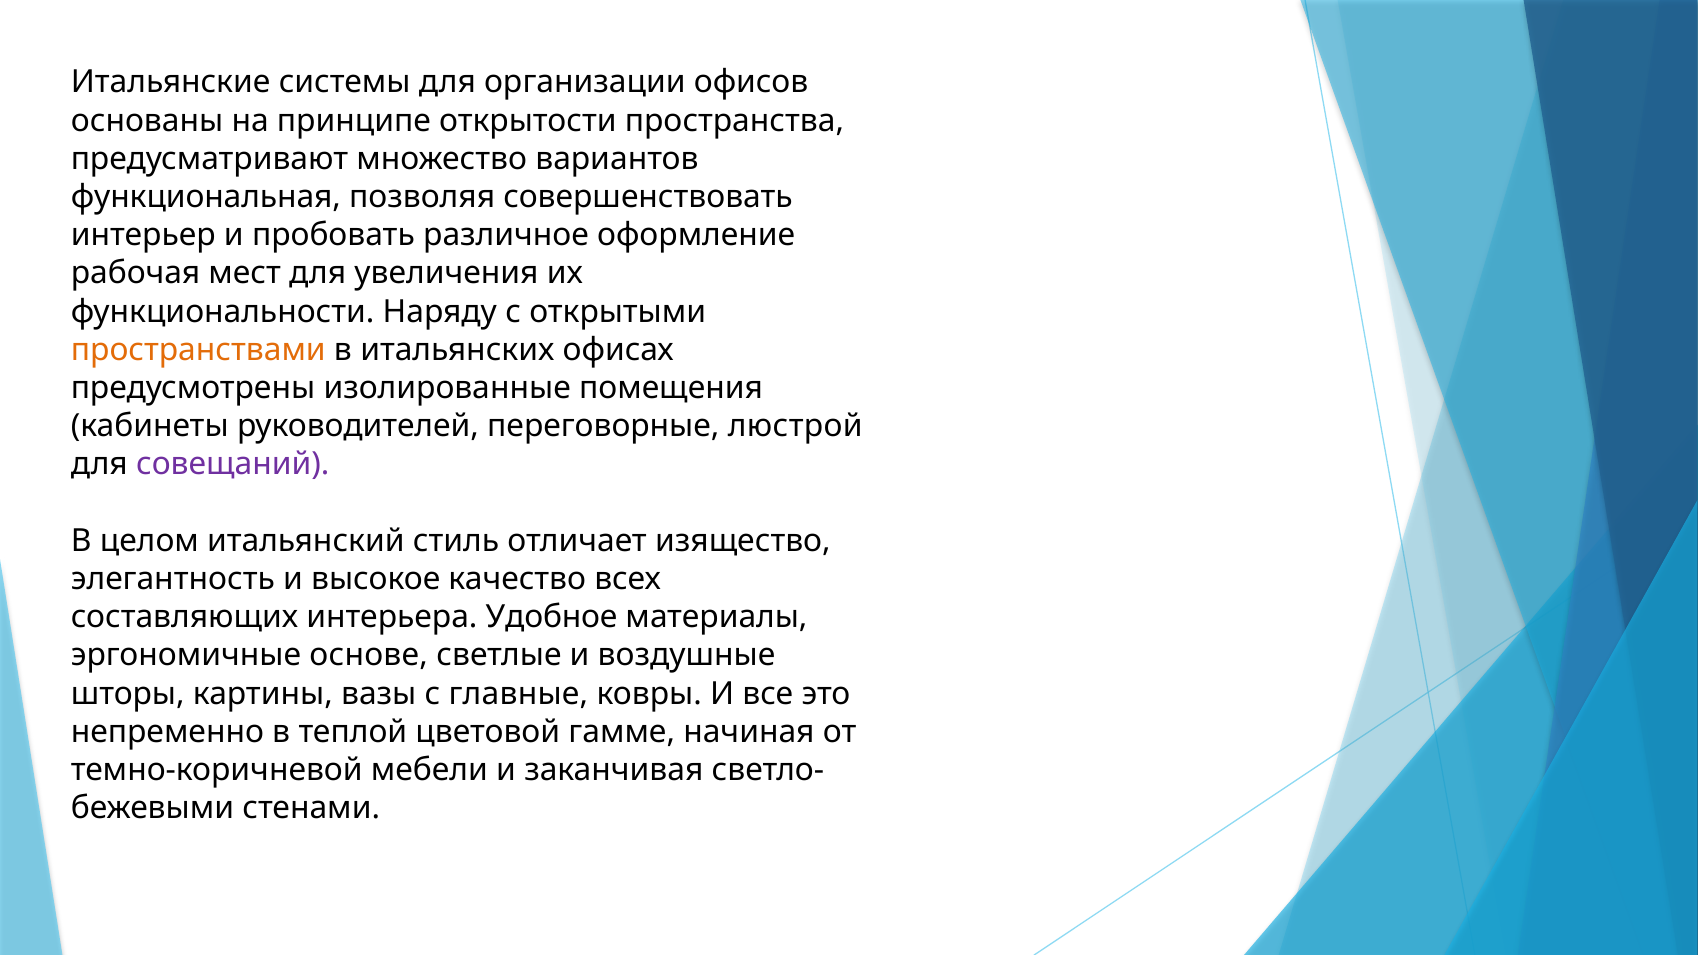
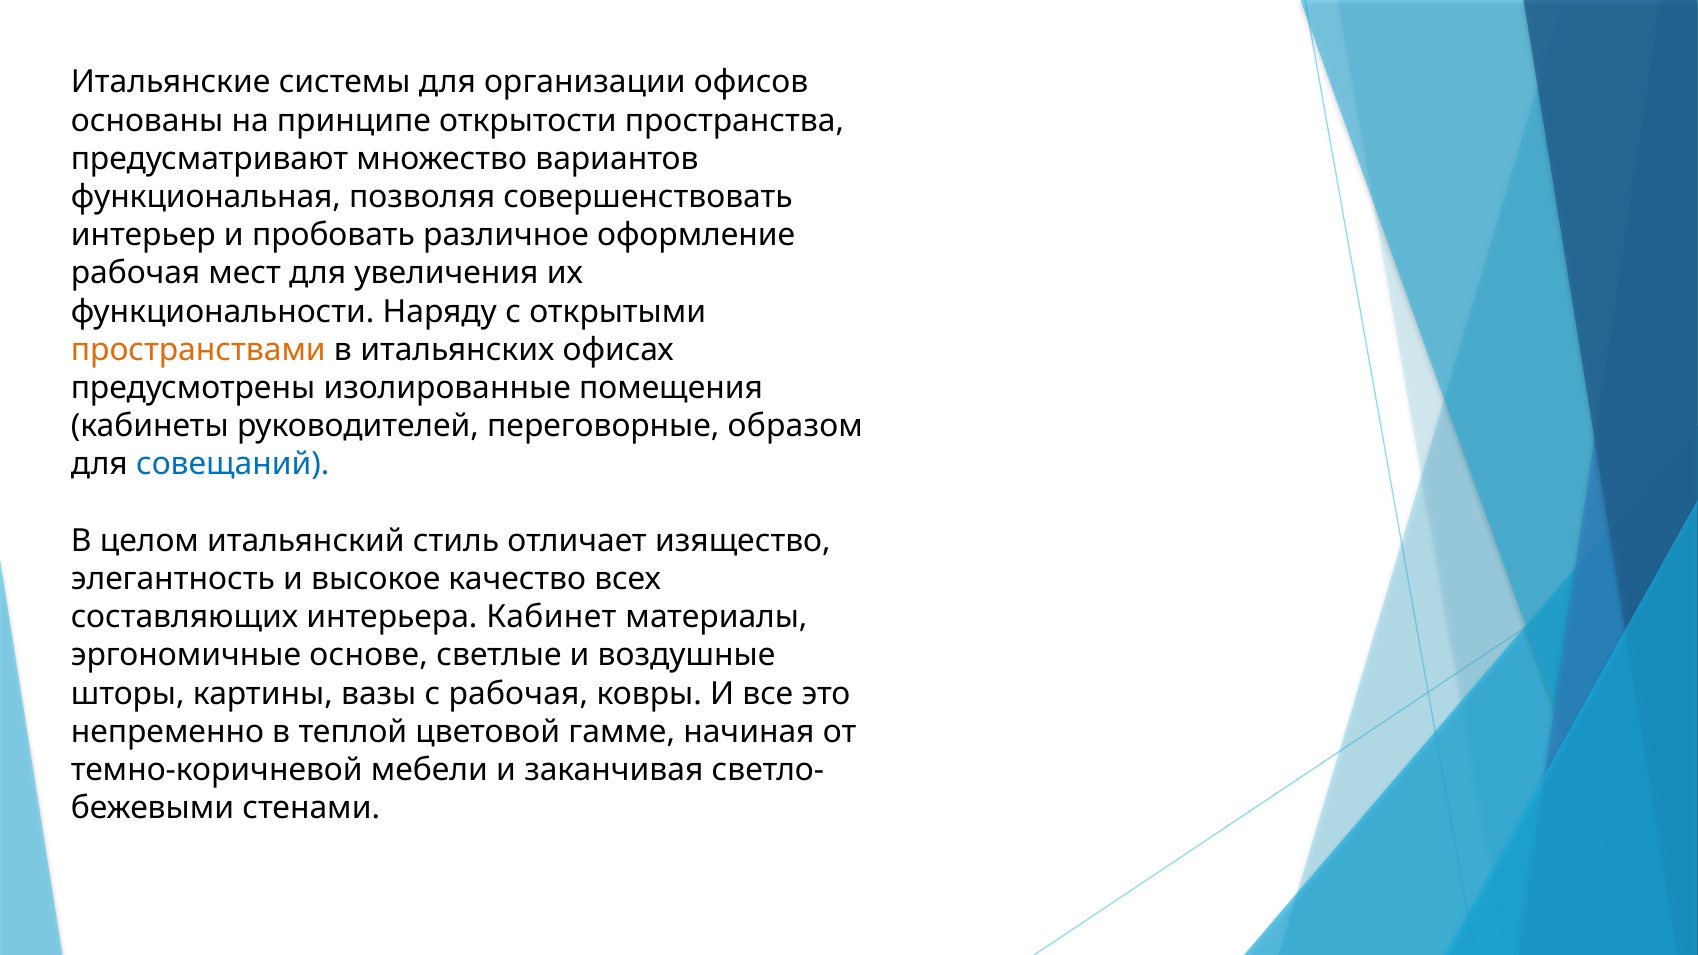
люстрой: люстрой -> образом
совещаний colour: purple -> blue
Удобное: Удобное -> Кабинет
с главные: главные -> рабочая
